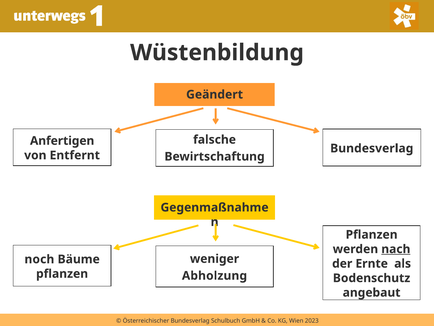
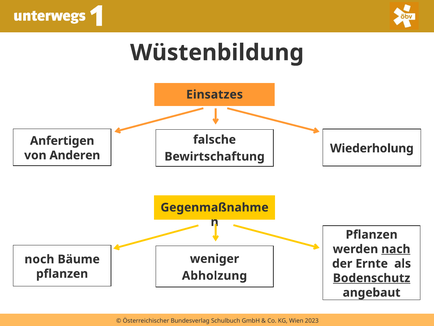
Geändert: Geändert -> Einsatzes
Bundesverlag at (372, 148): Bundesverlag -> Wiederholung
Entfernt: Entfernt -> Anderen
Bodenschutz underline: none -> present
